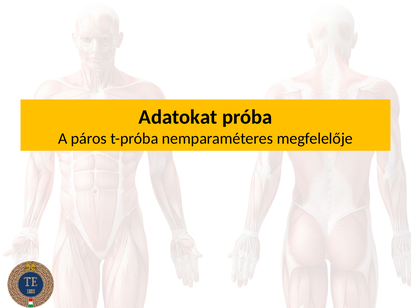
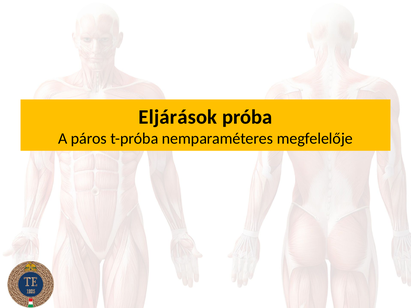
Adatokat: Adatokat -> Eljárások
